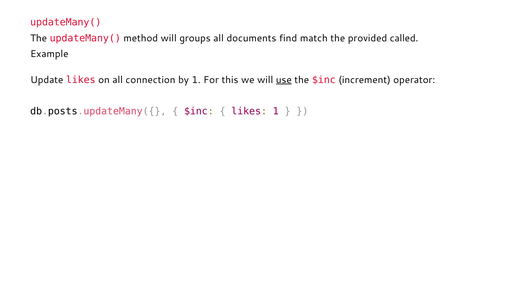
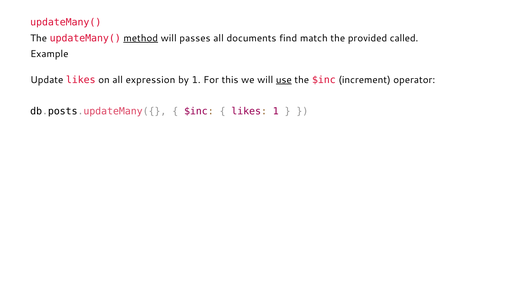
method underline: none -> present
groups: groups -> passes
connection: connection -> expression
